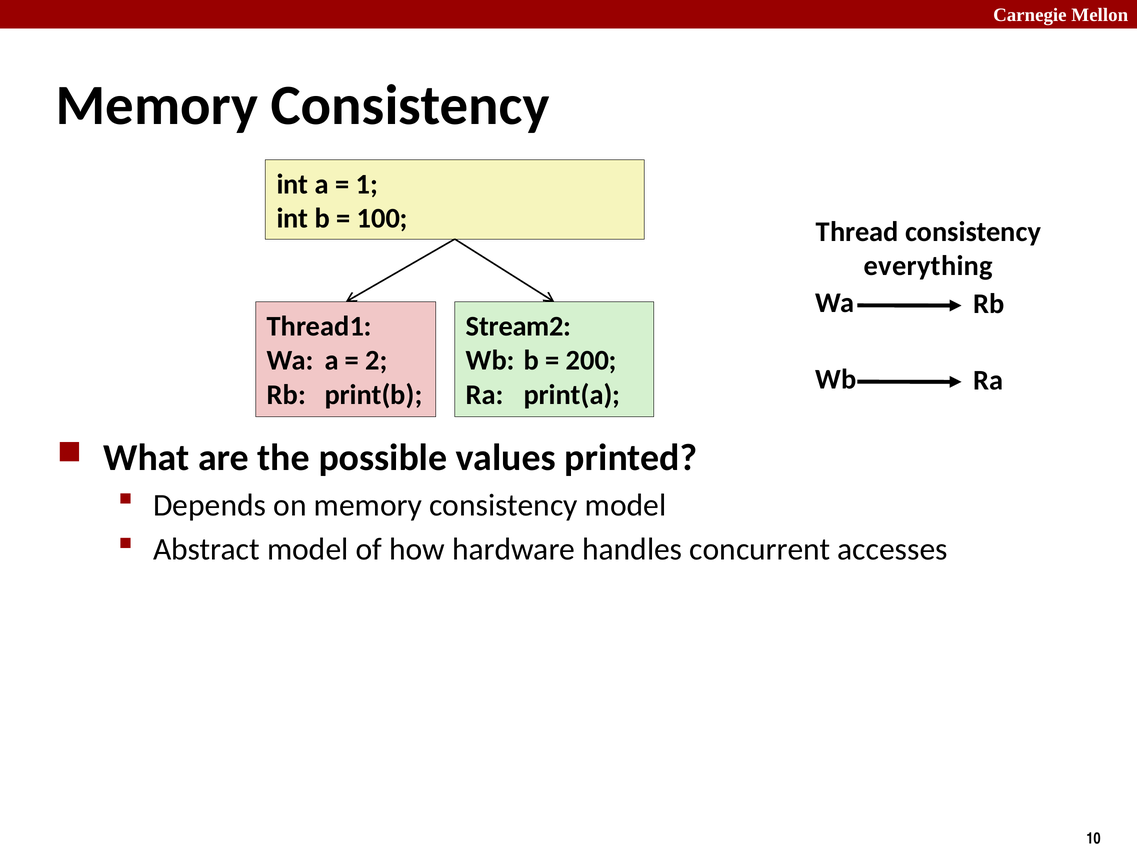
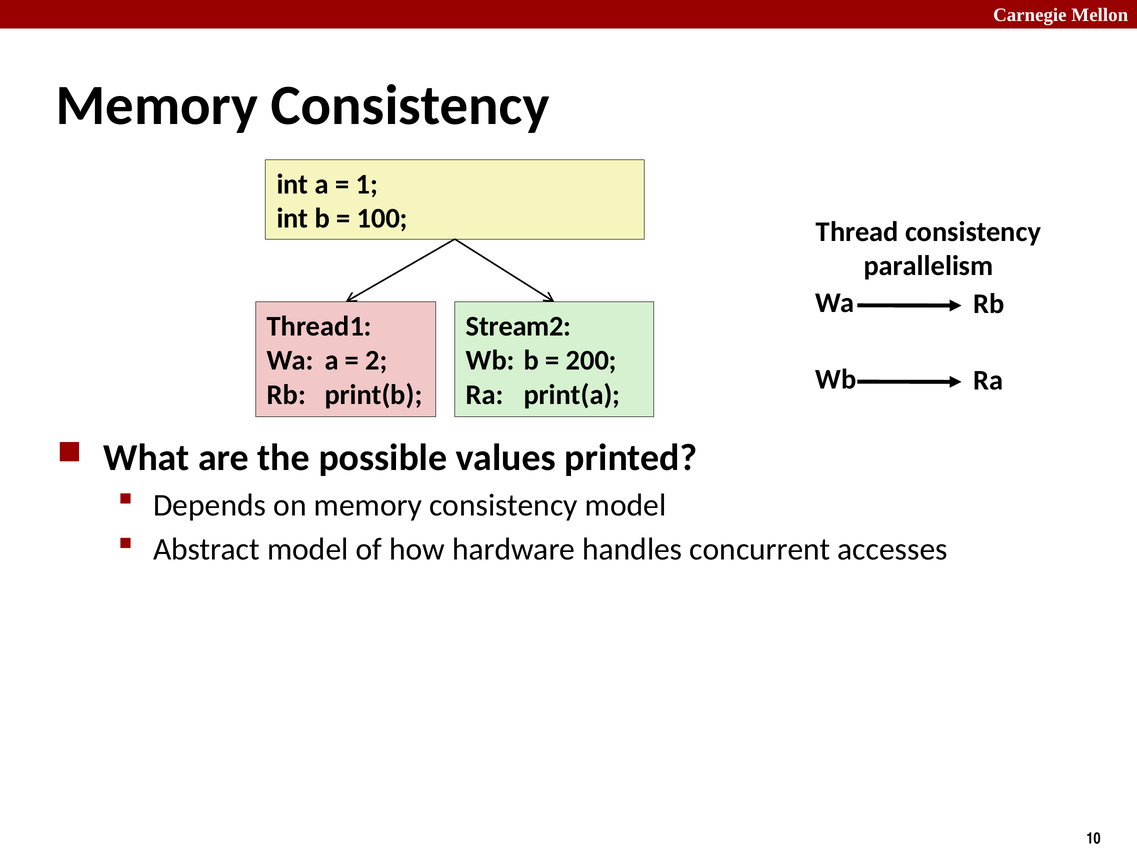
everything: everything -> parallelism
